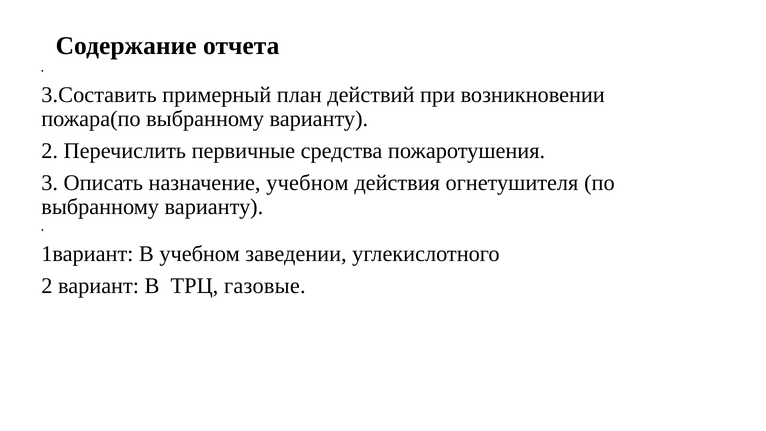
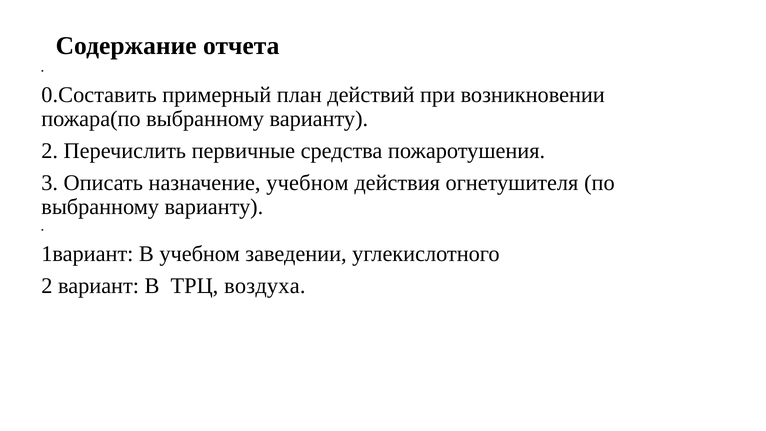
3.Составить: 3.Составить -> 0.Составить
газовые: газовые -> воздуха
